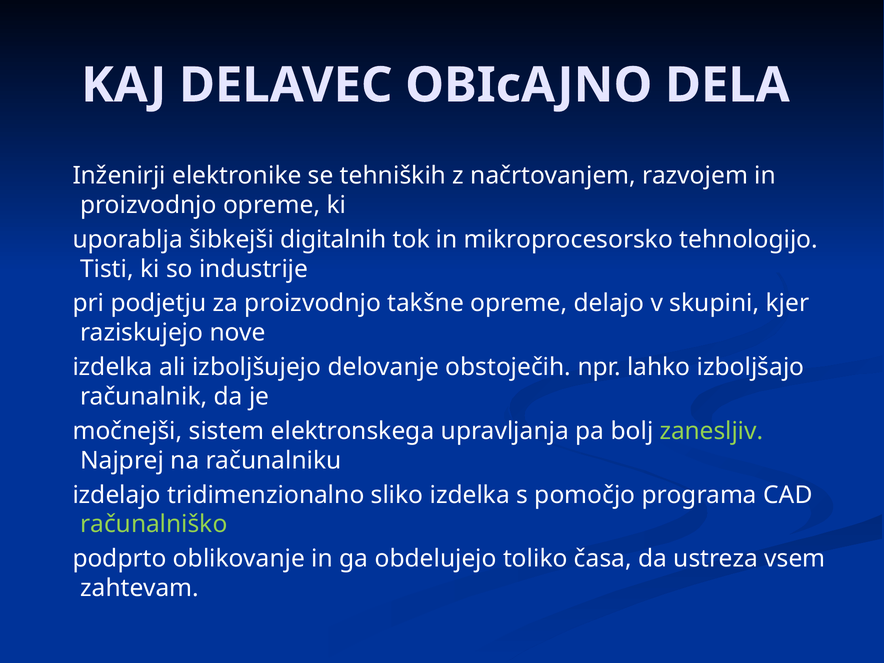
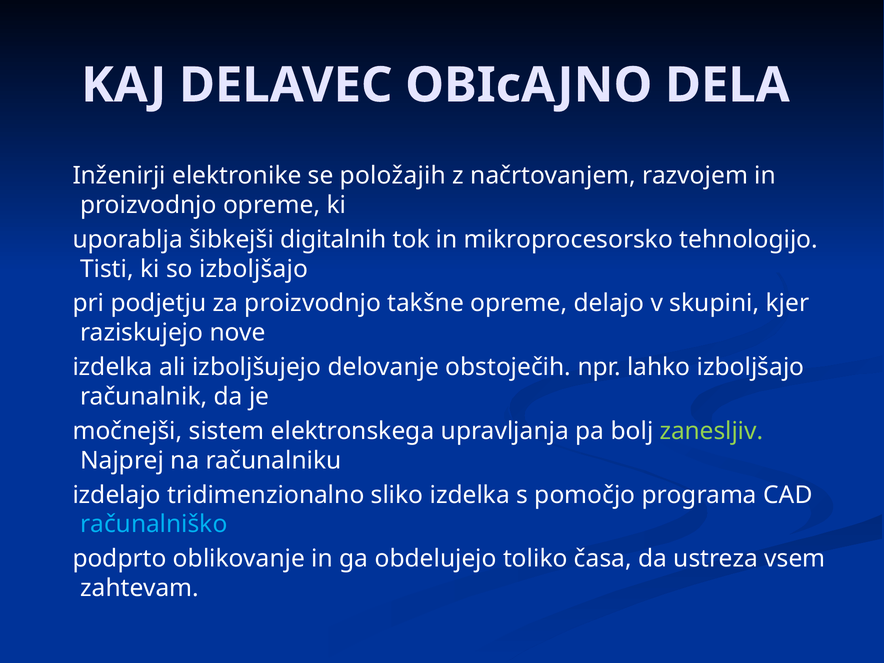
tehniških: tehniških -> položajih
so industrije: industrije -> izboljšajo
računalniško colour: light green -> light blue
